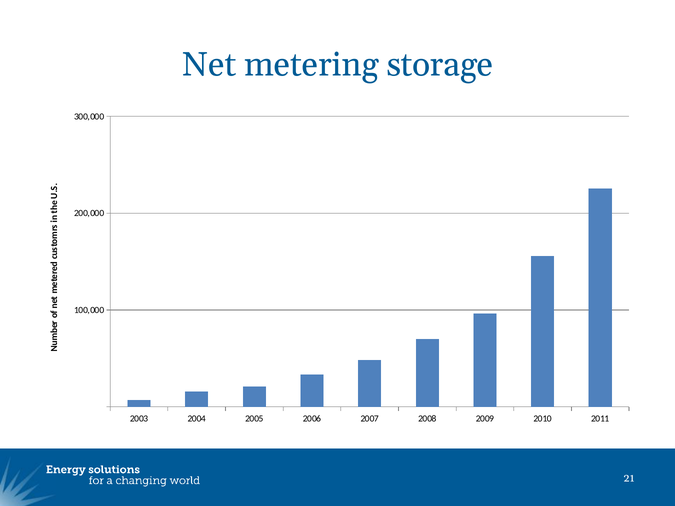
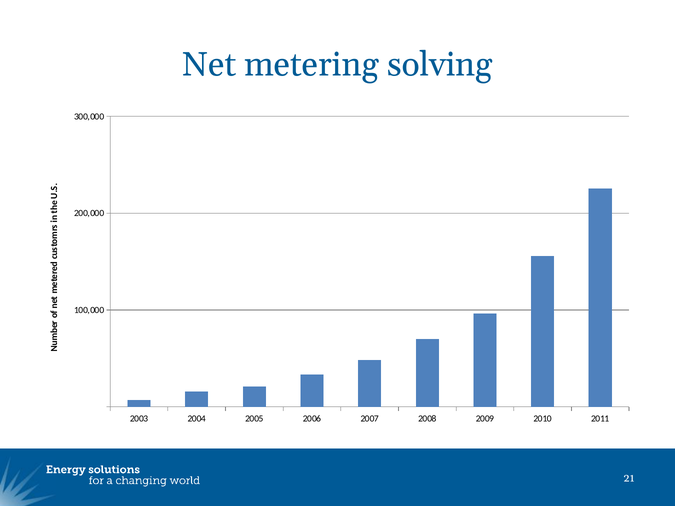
storage: storage -> solving
